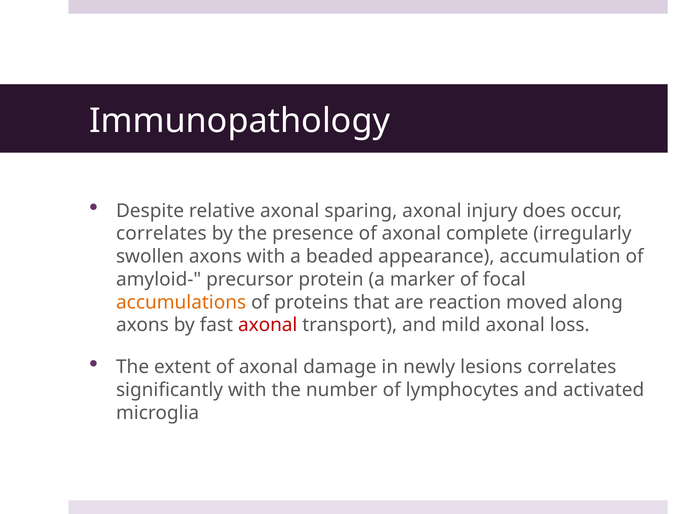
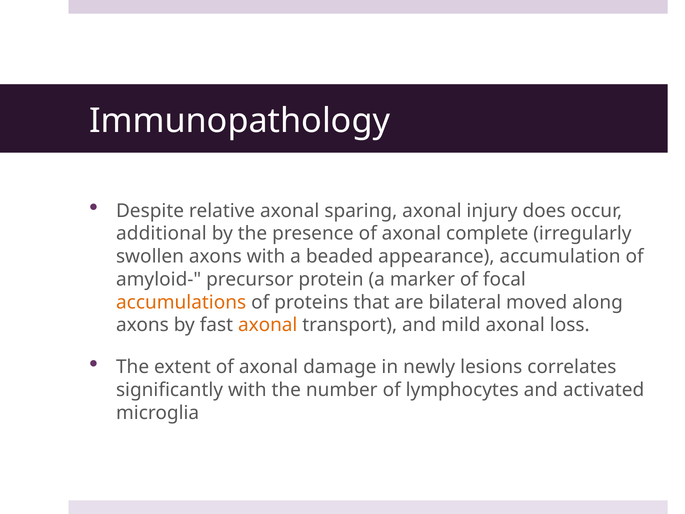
correlates at (161, 234): correlates -> additional
reaction: reaction -> bilateral
axonal at (268, 325) colour: red -> orange
